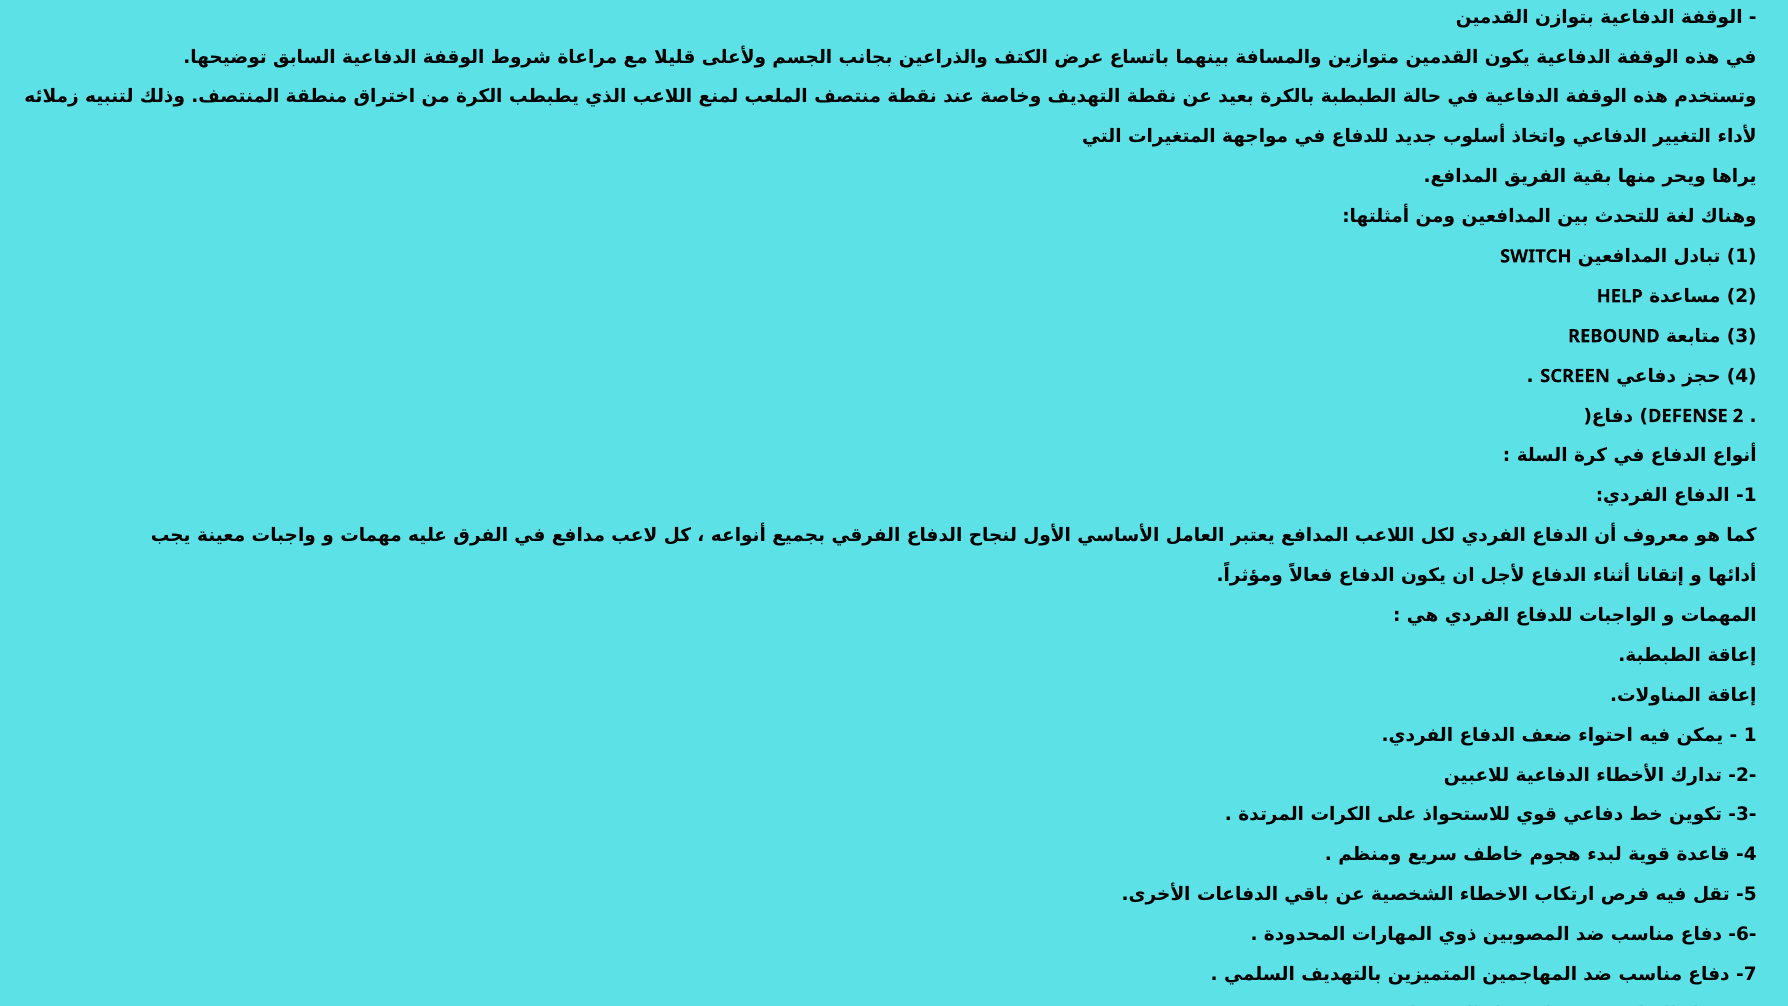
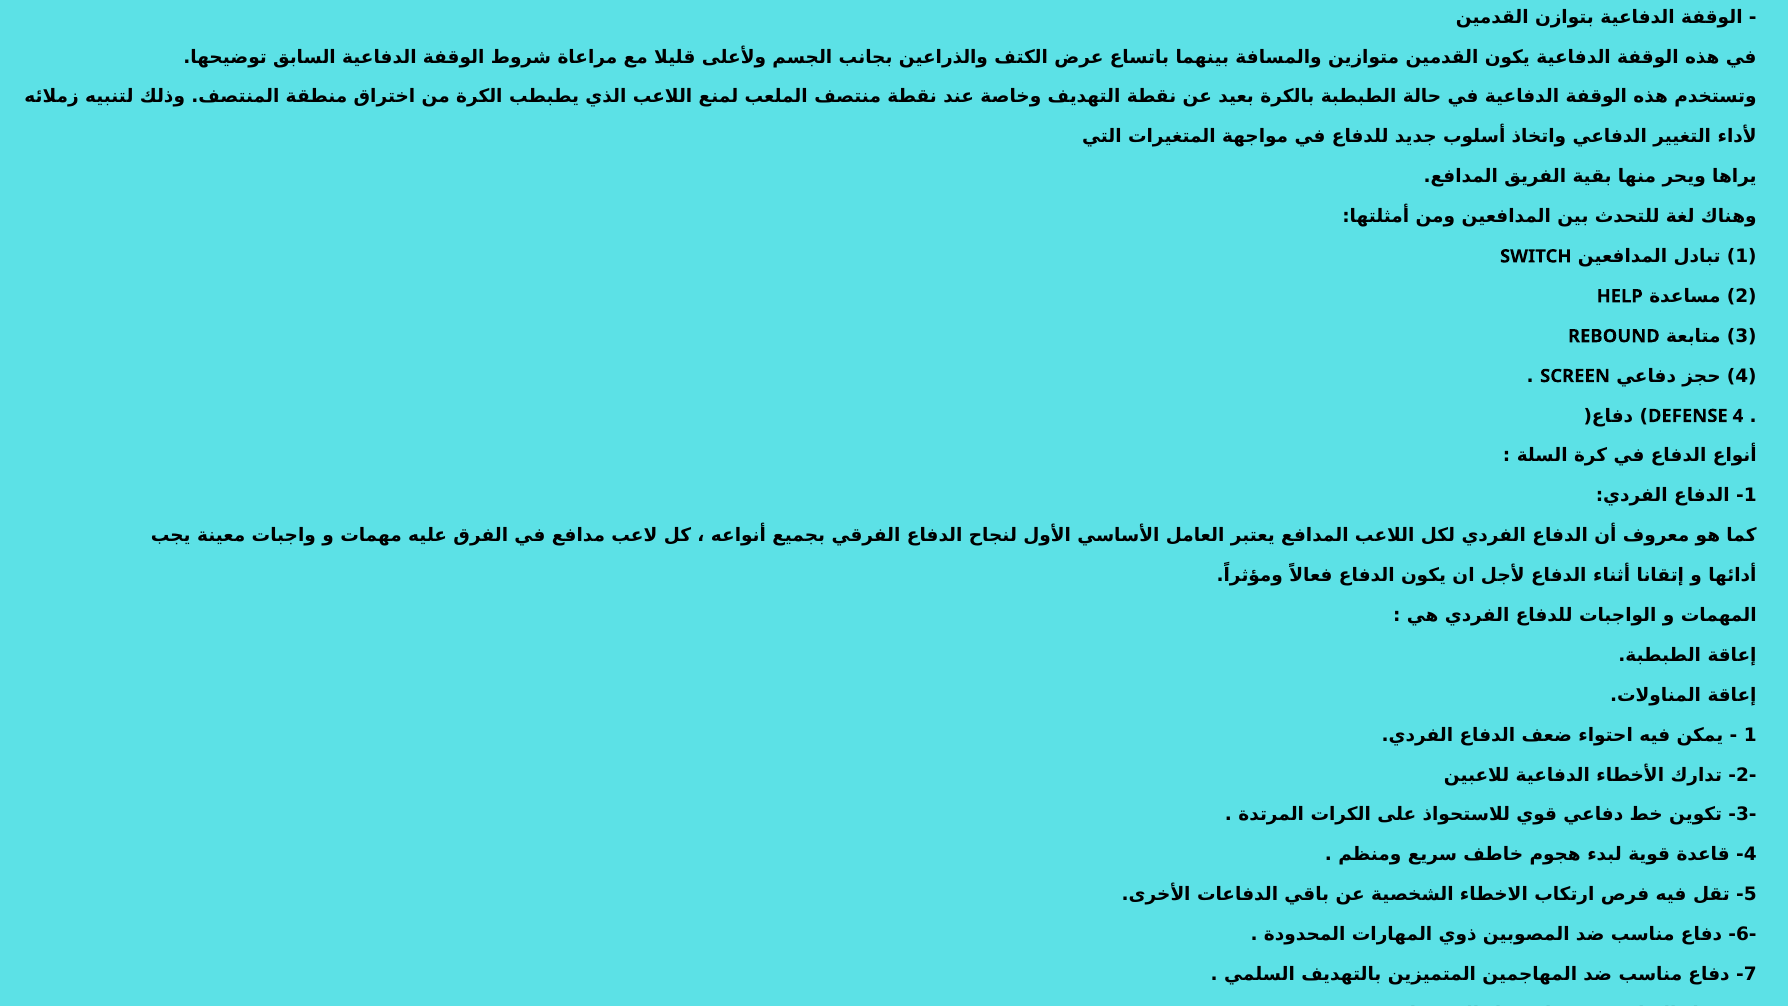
DEFENSE 2: 2 -> 4
